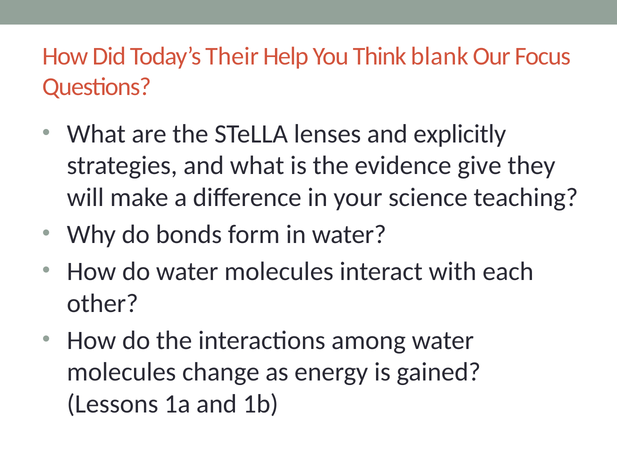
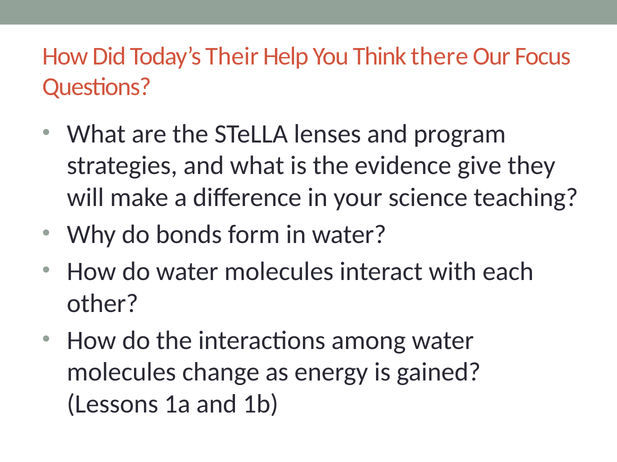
blank: blank -> there
explicitly: explicitly -> program
